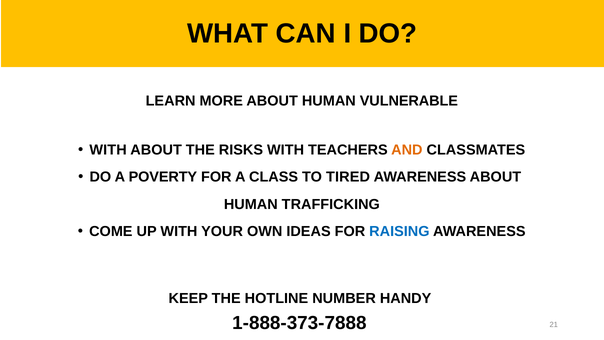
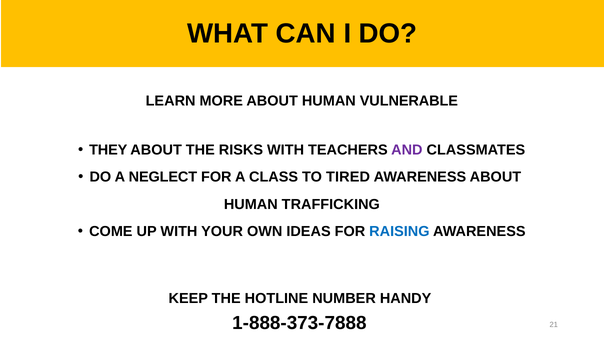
WITH at (108, 150): WITH -> THEY
AND colour: orange -> purple
POVERTY: POVERTY -> NEGLECT
